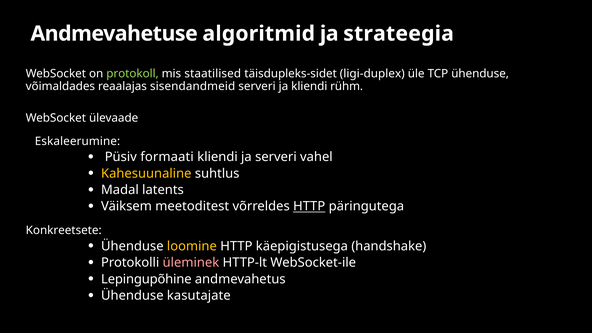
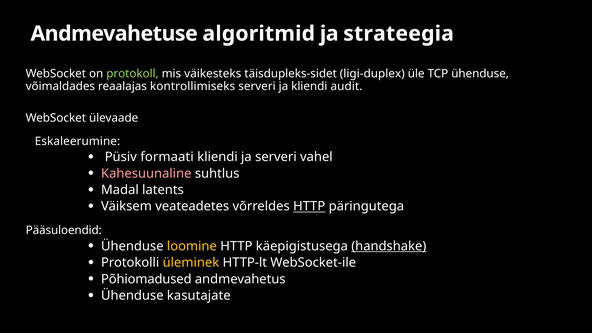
staatilised: staatilised -> väikesteks
sisendandmeid: sisendandmeid -> kontrollimiseks
rühm: rühm -> audit
Kahesuunaline colour: yellow -> pink
meetoditest: meetoditest -> veateadetes
Konkreetsete: Konkreetsete -> Pääsuloendid
handshake underline: none -> present
üleminek colour: pink -> yellow
Lepingupõhine: Lepingupõhine -> Põhiomadused
